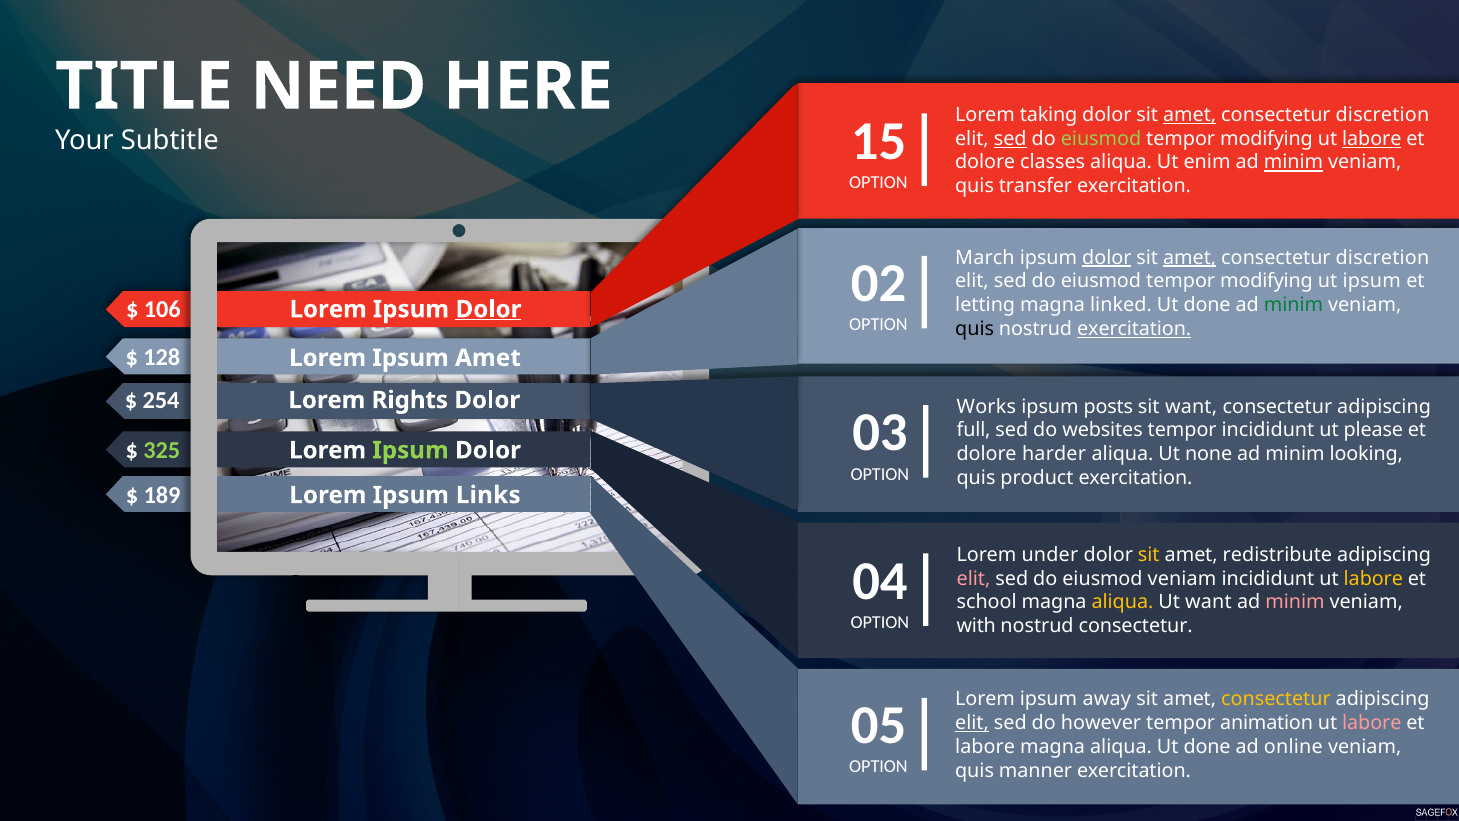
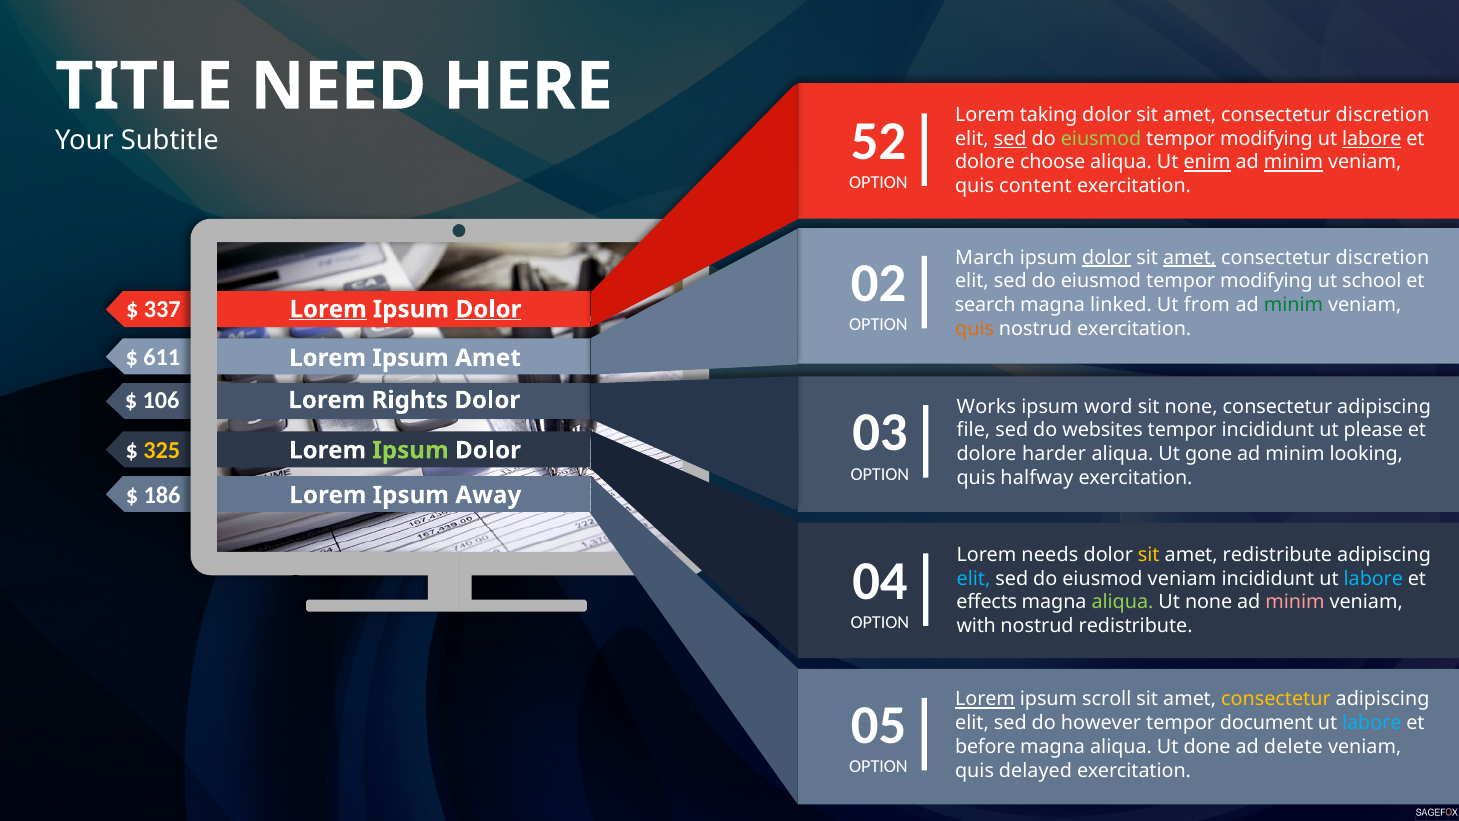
amet at (1190, 115) underline: present -> none
15: 15 -> 52
classes: classes -> choose
enim underline: none -> present
transfer: transfer -> content
ut ipsum: ipsum -> school
106: 106 -> 337
letting: letting -> search
done at (1207, 305): done -> from
Lorem at (328, 309) underline: none -> present
quis at (975, 329) colour: black -> orange
exercitation at (1134, 329) underline: present -> none
128: 128 -> 611
254: 254 -> 106
posts: posts -> word
sit want: want -> none
full: full -> file
325 colour: light green -> yellow
none: none -> gone
product: product -> halfway
189: 189 -> 186
Links: Links -> Away
under: under -> needs
elit at (974, 578) colour: pink -> light blue
labore at (1373, 578) colour: yellow -> light blue
school: school -> effects
aliqua at (1122, 602) colour: yellow -> light green
Ut want: want -> none
nostrud consectetur: consectetur -> redistribute
Lorem at (985, 699) underline: none -> present
away: away -> scroll
elit at (972, 723) underline: present -> none
animation: animation -> document
labore at (1372, 723) colour: pink -> light blue
labore at (985, 747): labore -> before
online: online -> delete
manner: manner -> delayed
